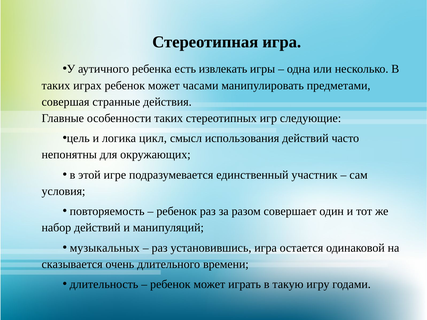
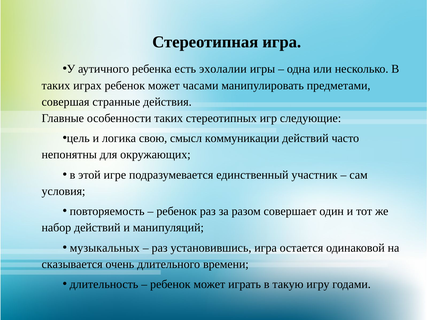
извлекать: извлекать -> эхолалии
цикл: цикл -> свою
использования: использования -> коммуникации
